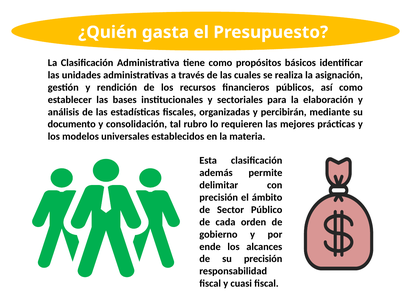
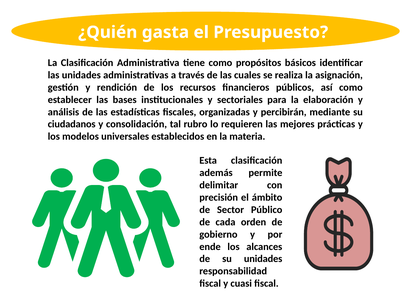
documento: documento -> ciudadanos
su precisión: precisión -> unidades
